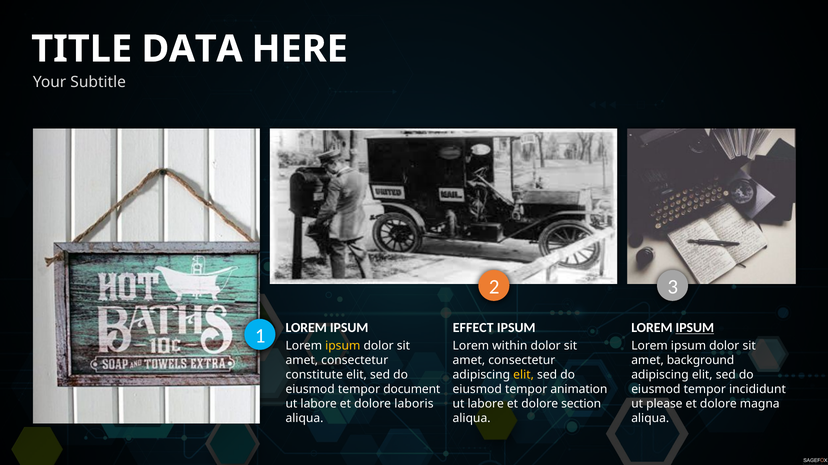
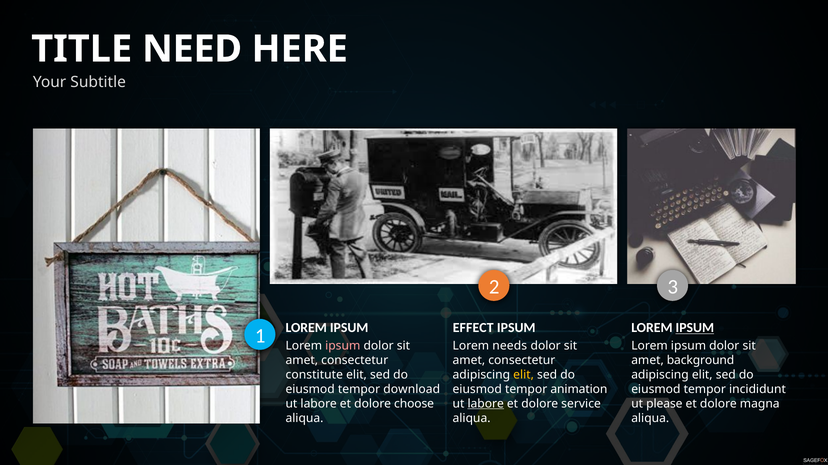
DATA: DATA -> NEED
ipsum at (343, 346) colour: yellow -> pink
within: within -> needs
document: document -> download
laboris: laboris -> choose
labore at (486, 404) underline: none -> present
section: section -> service
